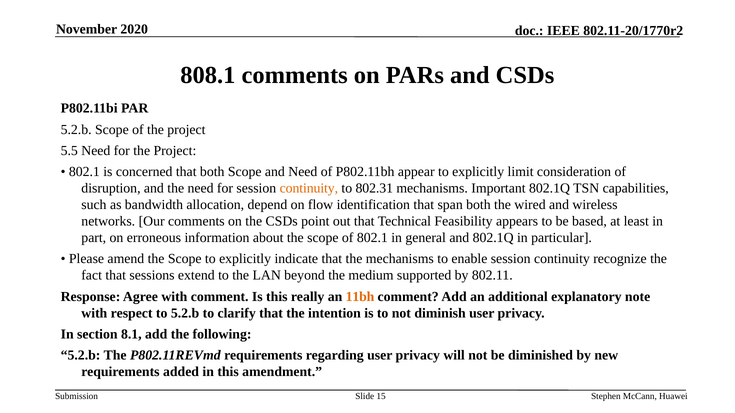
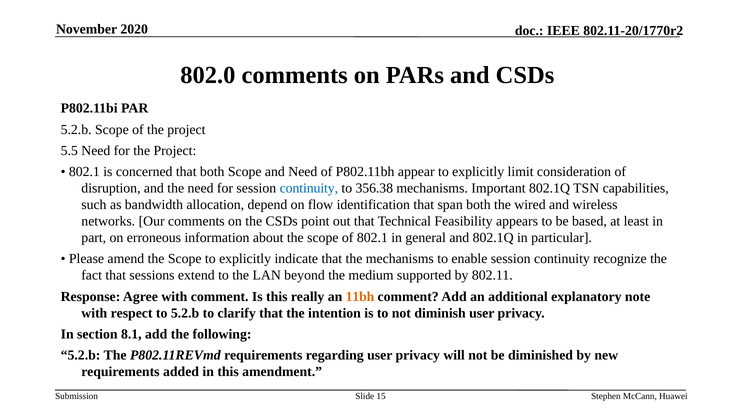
808.1: 808.1 -> 802.0
continuity at (309, 188) colour: orange -> blue
802.31: 802.31 -> 356.38
